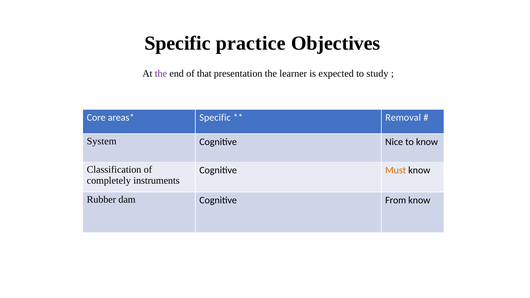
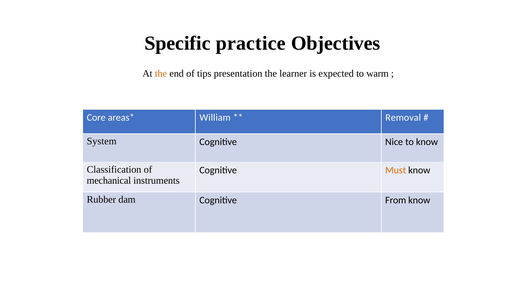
the at (161, 74) colour: purple -> orange
that: that -> tips
study: study -> warm
Specific at (215, 117): Specific -> William
completely: completely -> mechanical
